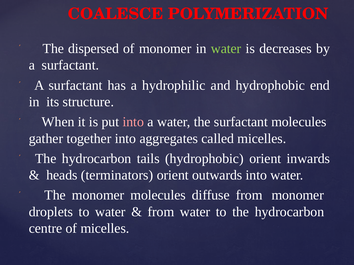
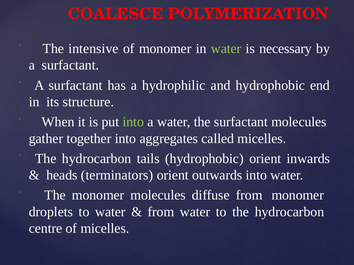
dispersed: dispersed -> intensive
decreases: decreases -> necessary
into at (133, 122) colour: pink -> light green
